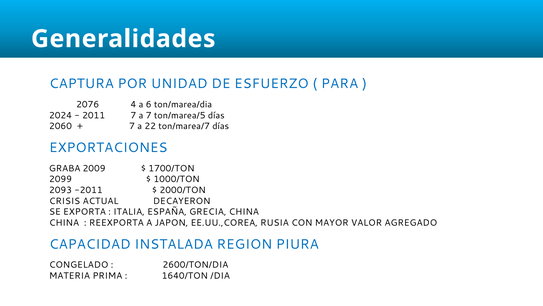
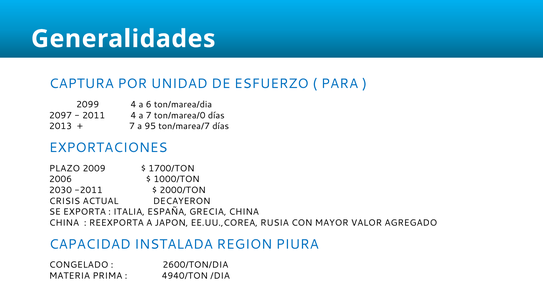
2076: 2076 -> 2099
2024: 2024 -> 2097
2011 7: 7 -> 4
ton/marea/5: ton/marea/5 -> ton/marea/0
2060: 2060 -> 2013
22: 22 -> 95
GRABA: GRABA -> PLAZO
2099: 2099 -> 2006
2093: 2093 -> 2030
1640/TON: 1640/TON -> 4940/TON
